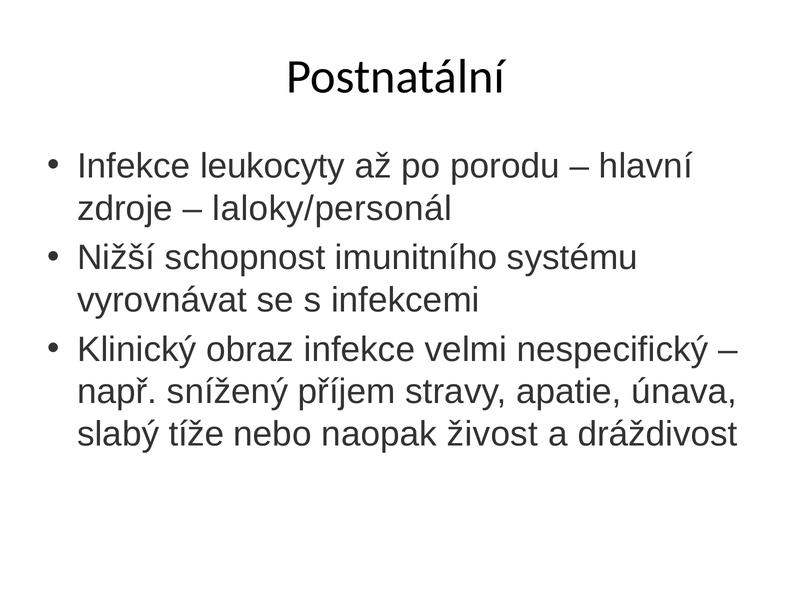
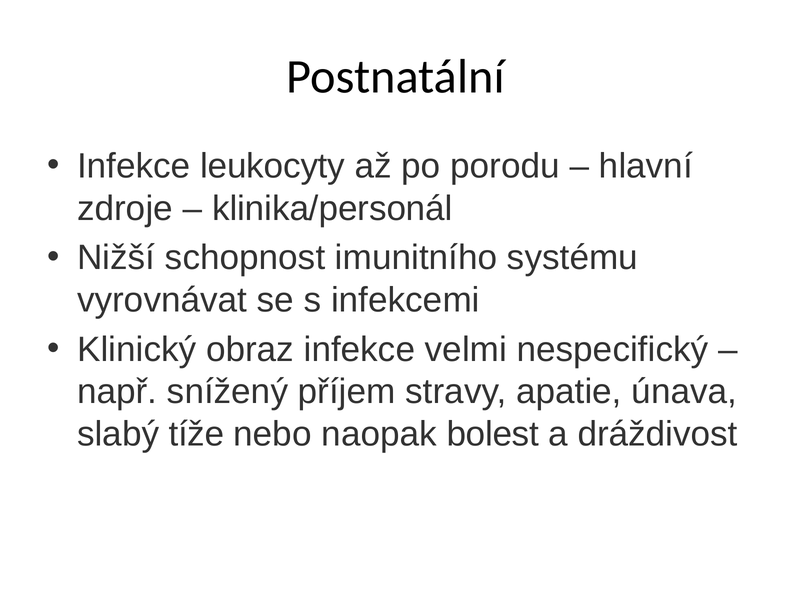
laloky/personál: laloky/personál -> klinika/personál
živost: živost -> bolest
